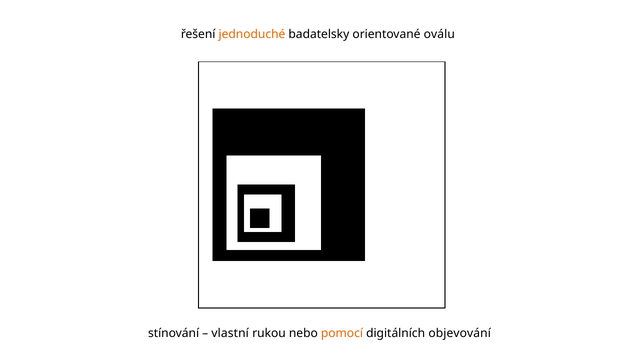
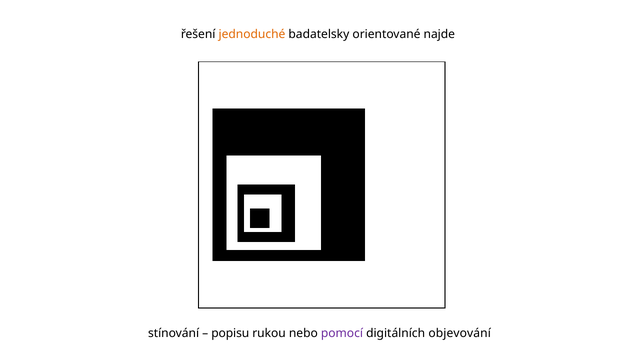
oválu: oválu -> najde
vlastní: vlastní -> popisu
pomocí colour: orange -> purple
